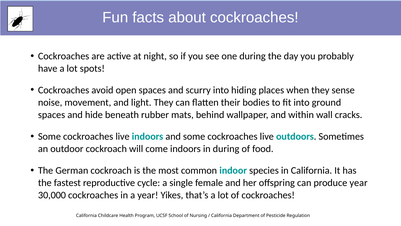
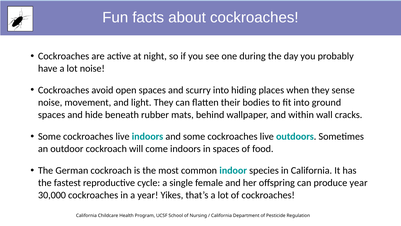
lot spots: spots -> noise
in during: during -> spaces
